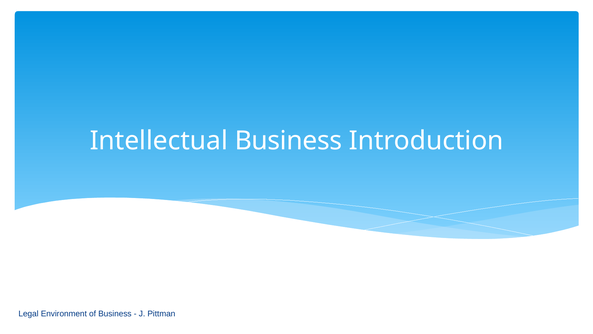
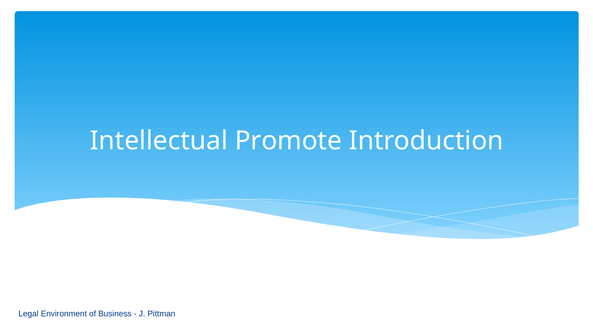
Intellectual Business: Business -> Promote
